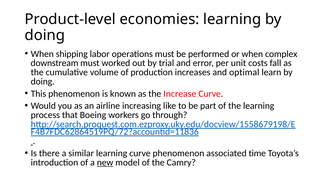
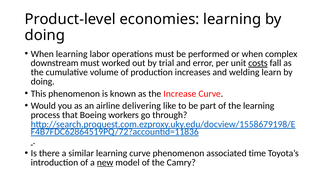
When shipping: shipping -> learning
costs underline: none -> present
optimal: optimal -> welding
increasing: increasing -> delivering
